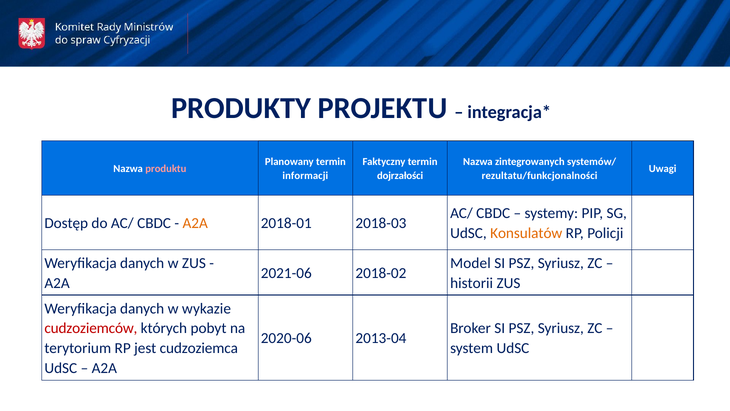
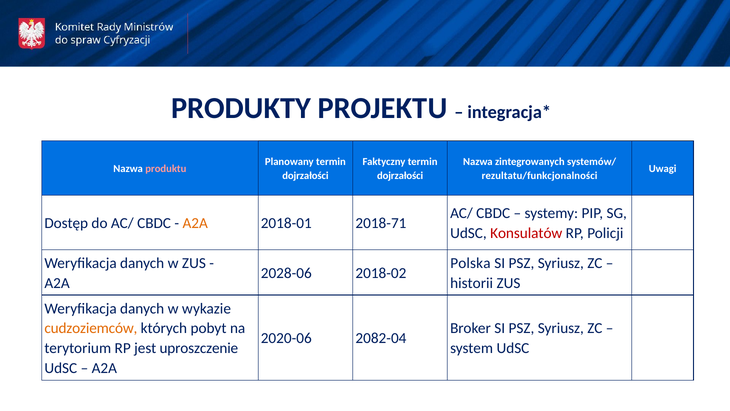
informacji at (305, 175): informacji -> dojrzałości
2018-03: 2018-03 -> 2018-71
Konsulatów colour: orange -> red
Model: Model -> Polska
2021-06: 2021-06 -> 2028-06
cudzoziemców colour: red -> orange
2013-04: 2013-04 -> 2082-04
cudzoziemca: cudzoziemca -> uproszczenie
